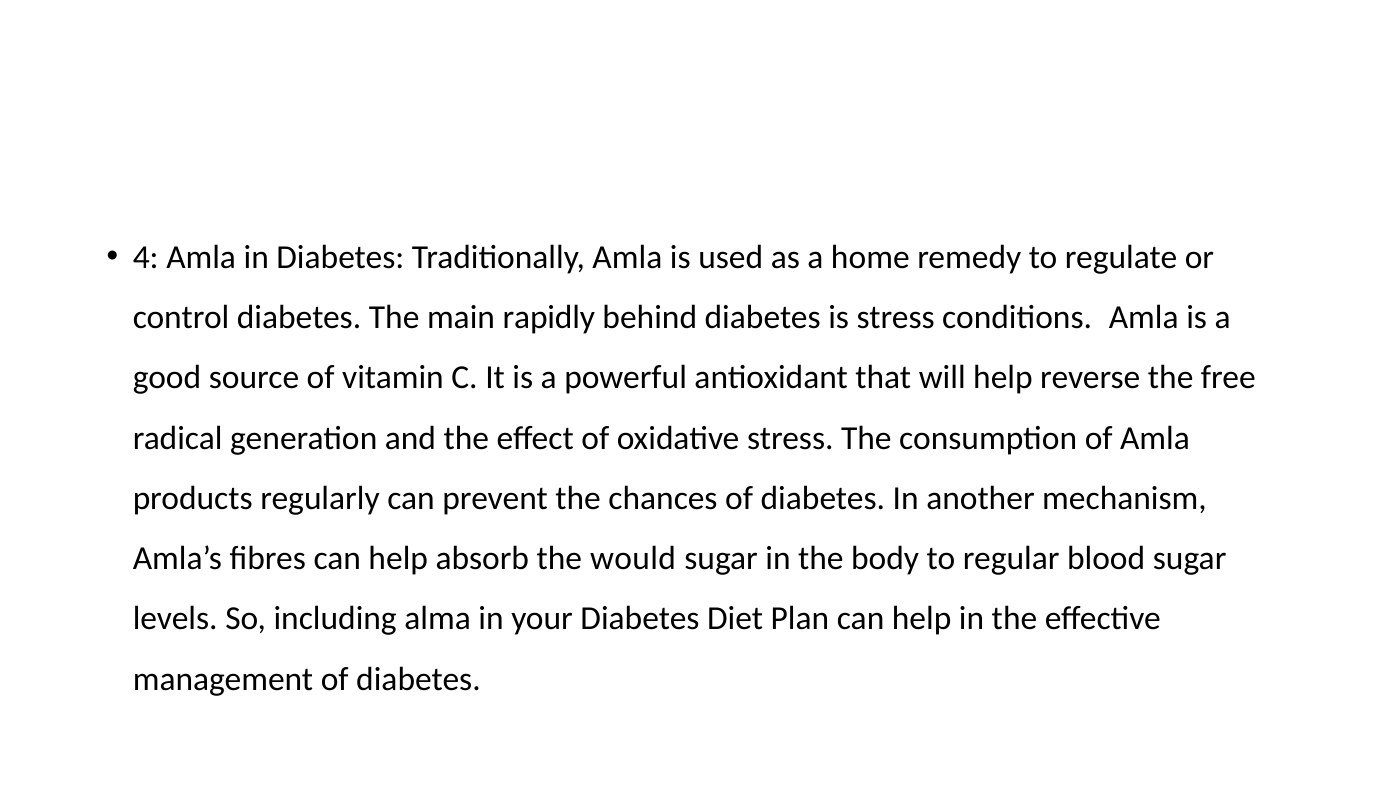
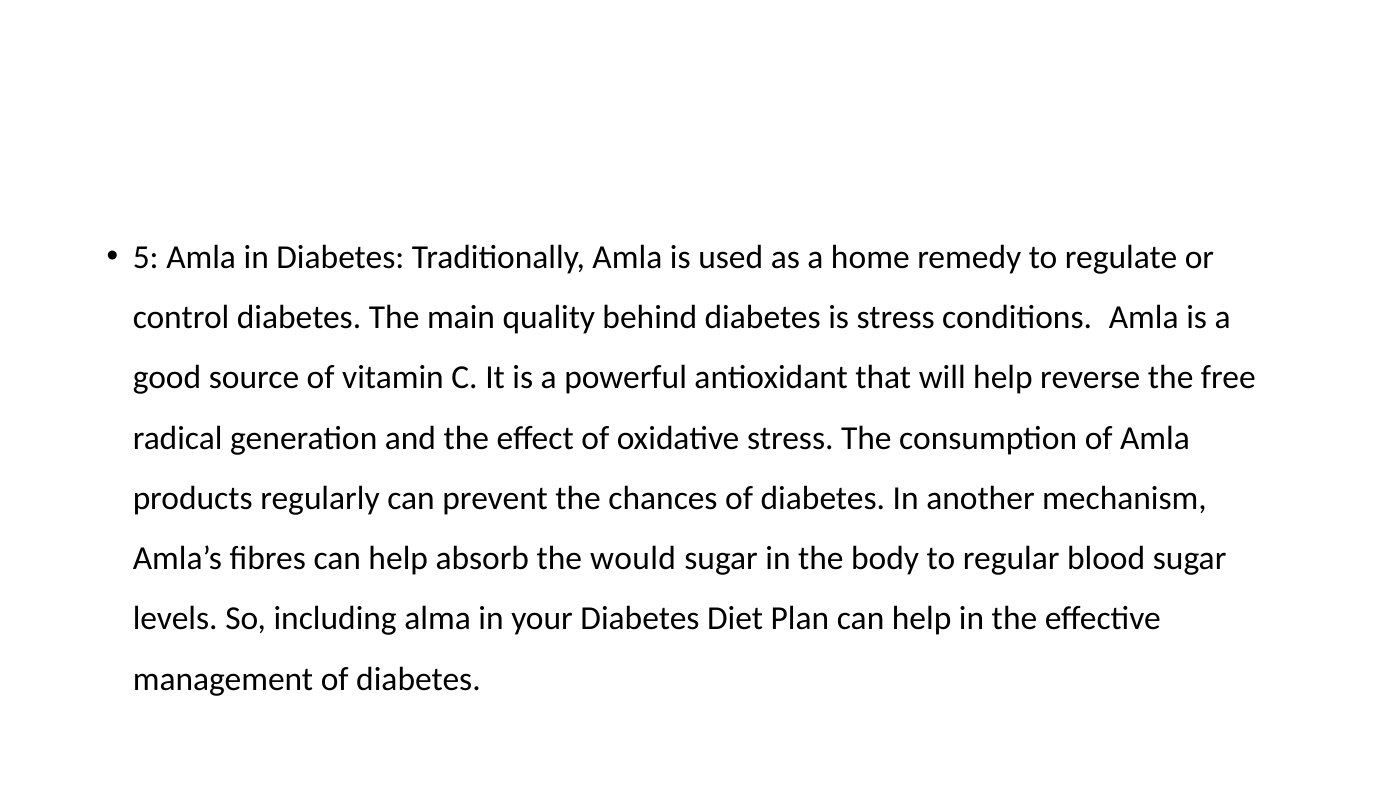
4: 4 -> 5
rapidly: rapidly -> quality
